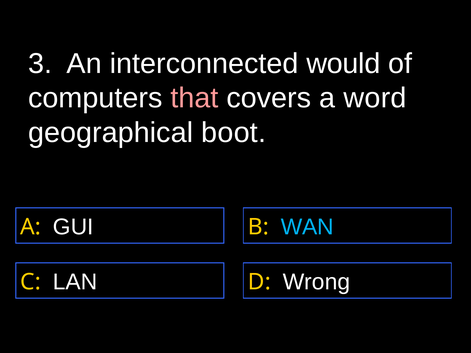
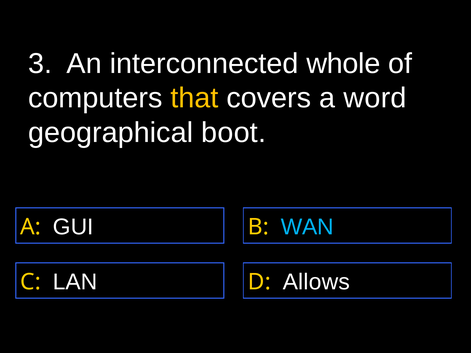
would: would -> whole
that colour: pink -> yellow
Wrong: Wrong -> Allows
